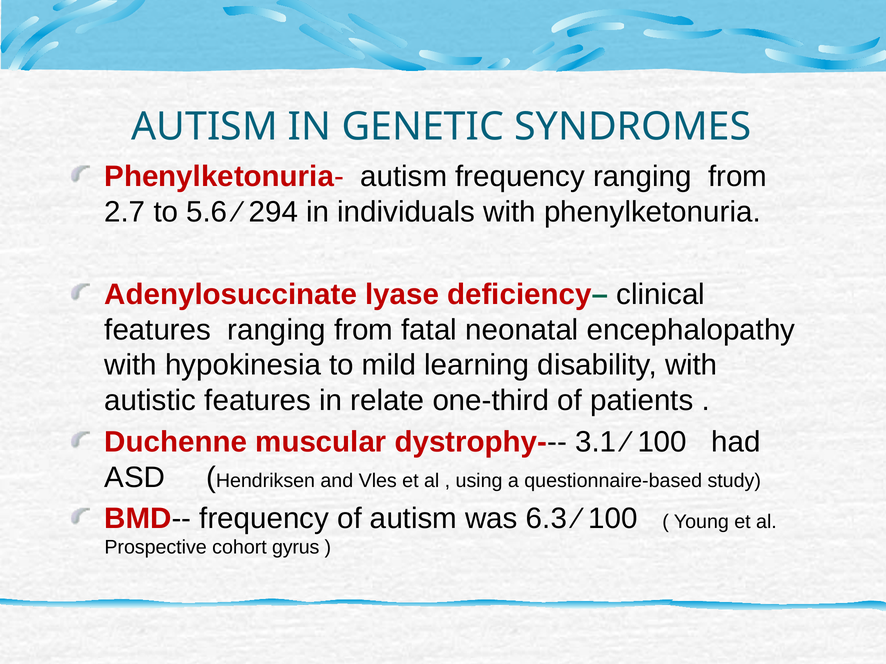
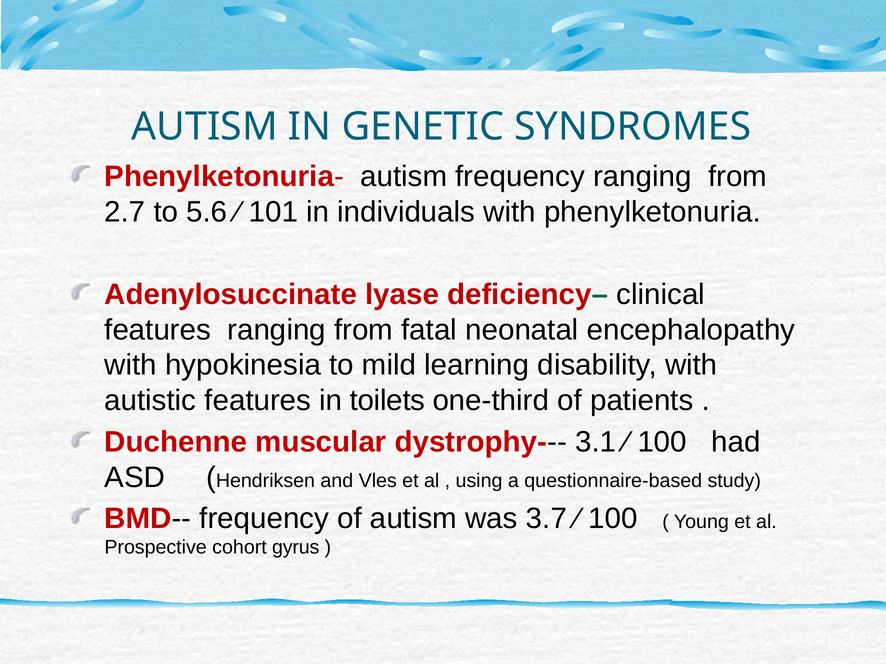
294: 294 -> 101
relate: relate -> toilets
6.3: 6.3 -> 3.7
